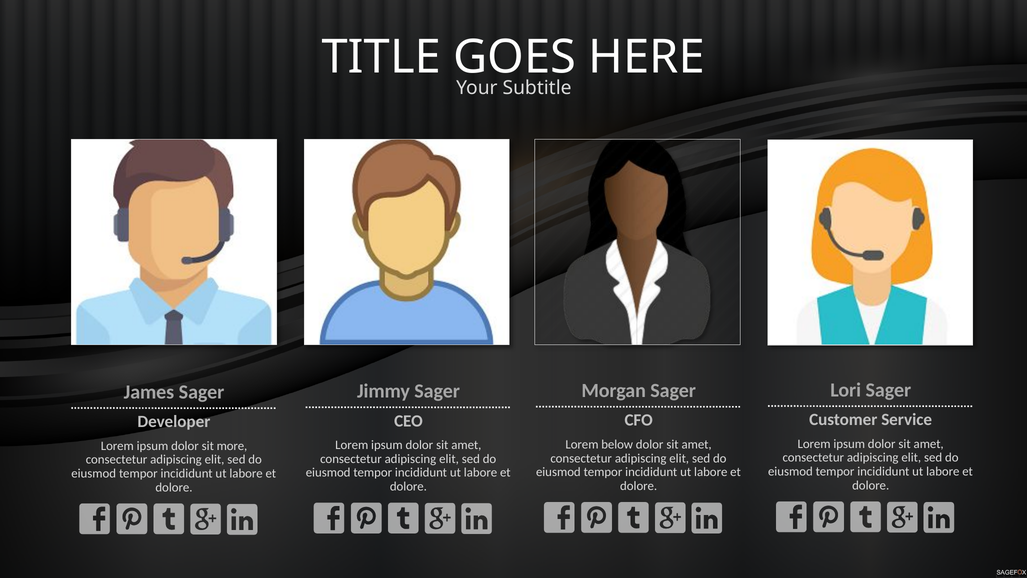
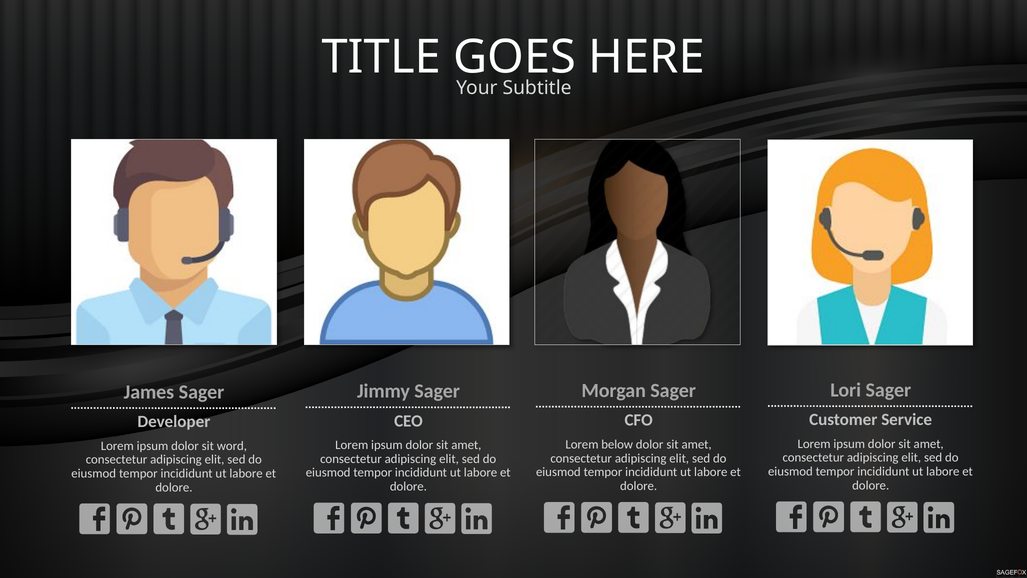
more: more -> word
